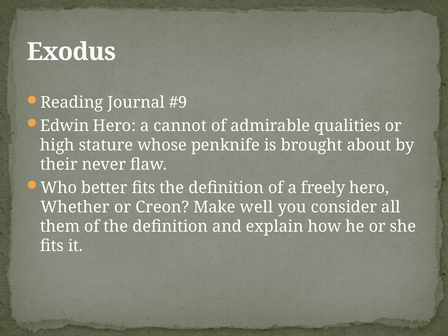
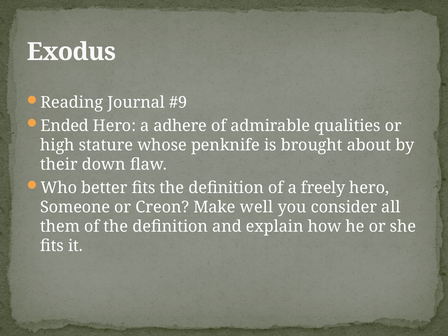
Edwin: Edwin -> Ended
cannot: cannot -> adhere
never: never -> down
Whether: Whether -> Someone
